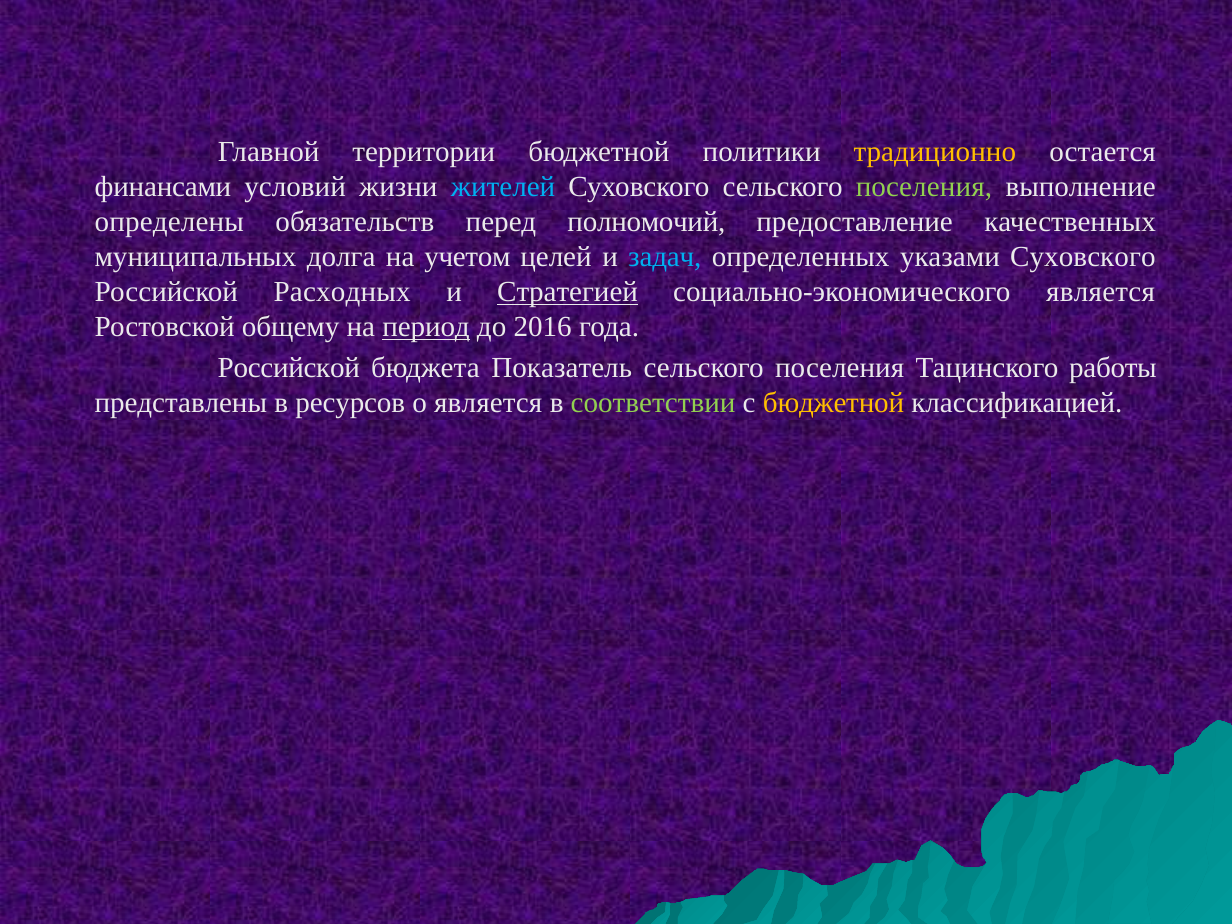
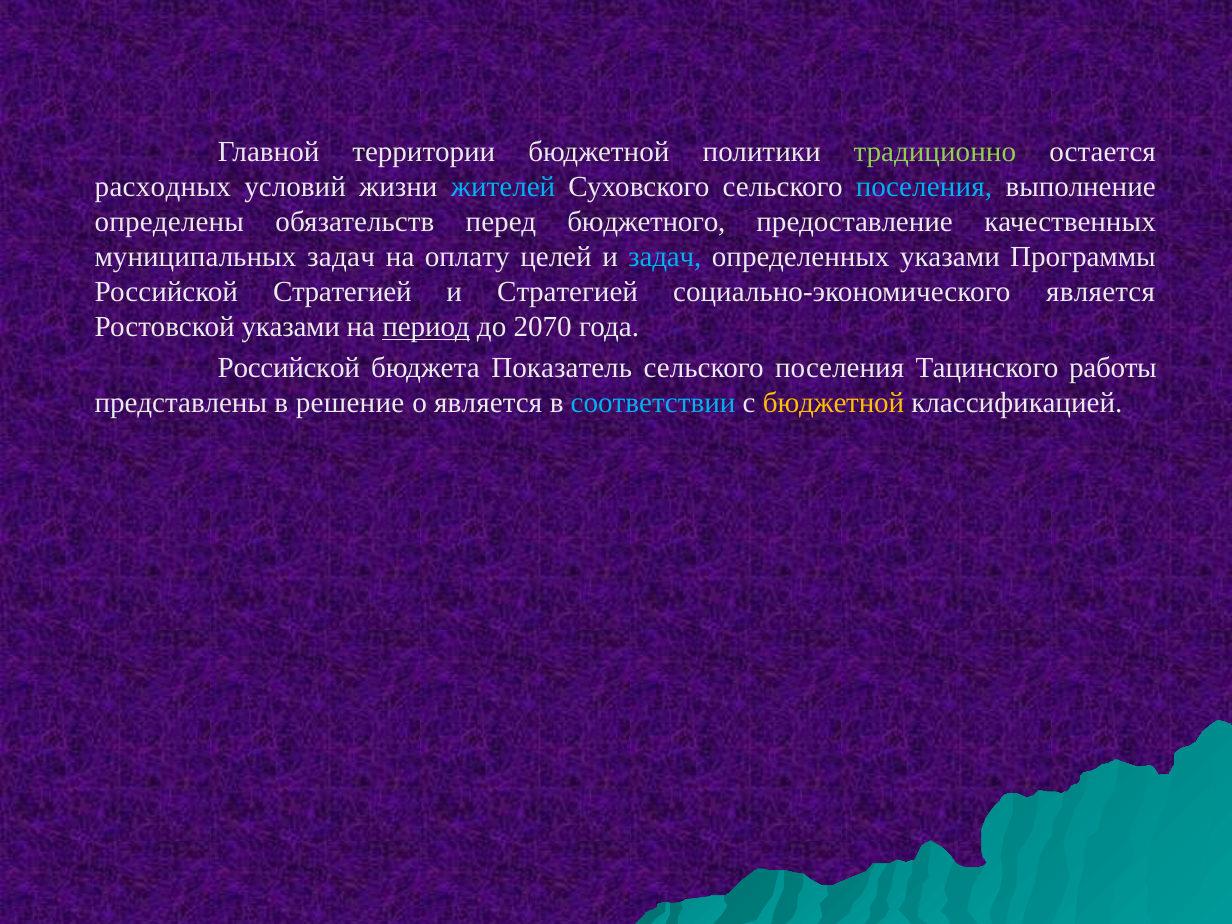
традиционно colour: yellow -> light green
финансами: финансами -> расходных
поселения at (924, 187) colour: light green -> light blue
полномочий: полномочий -> бюджетного
муниципальных долга: долга -> задач
учетом: учетом -> оплату
указами Суховского: Суховского -> Программы
Российской Расходных: Расходных -> Стратегией
Стратегией at (568, 292) underline: present -> none
Ростовской общему: общему -> указами
2016: 2016 -> 2070
ресурсов: ресурсов -> решение
соответствии colour: light green -> light blue
